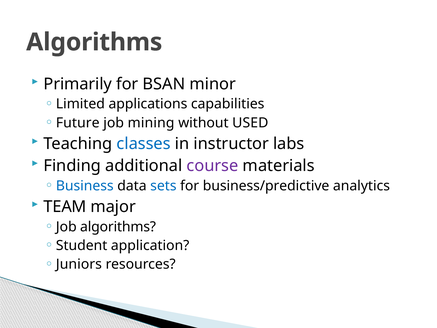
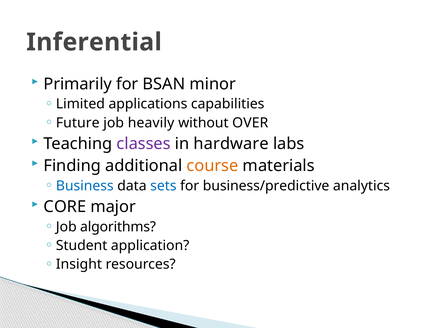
Algorithms at (94, 42): Algorithms -> Inferential
mining: mining -> heavily
USED: USED -> OVER
classes colour: blue -> purple
instructor: instructor -> hardware
course colour: purple -> orange
TEAM: TEAM -> CORE
Juniors: Juniors -> Insight
